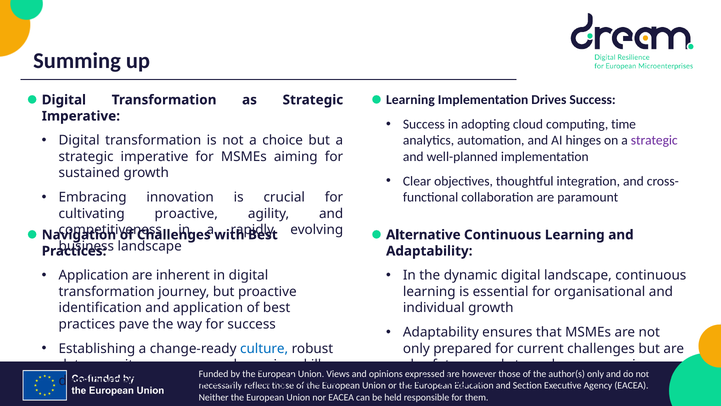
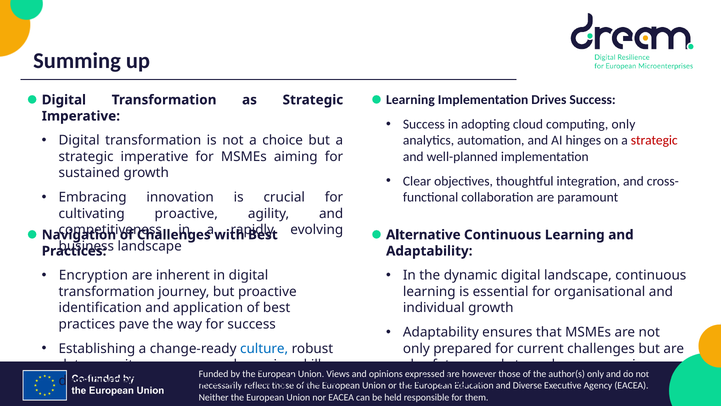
computing time: time -> only
strategic at (654, 140) colour: purple -> red
Application at (94, 275): Application -> Encryption
Section: Section -> Diverse
